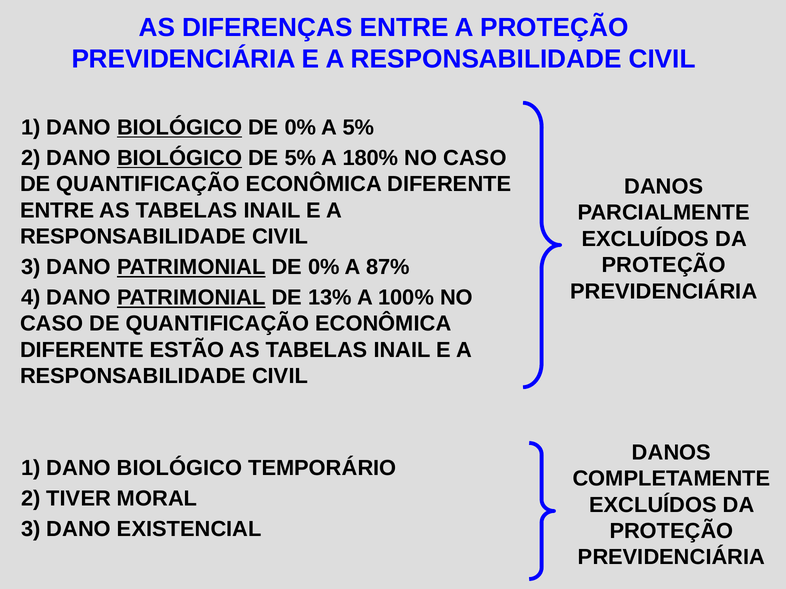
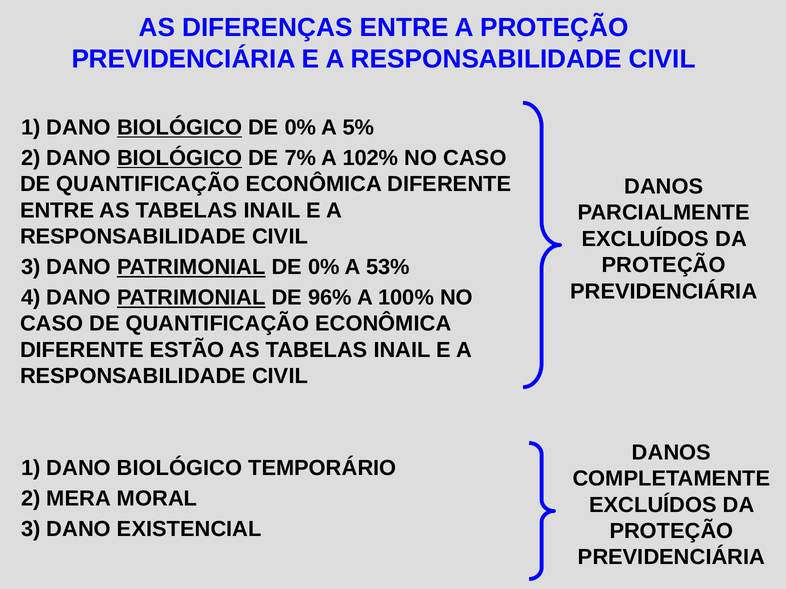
DE 5%: 5% -> 7%
180%: 180% -> 102%
87%: 87% -> 53%
13%: 13% -> 96%
TIVER: TIVER -> MERA
